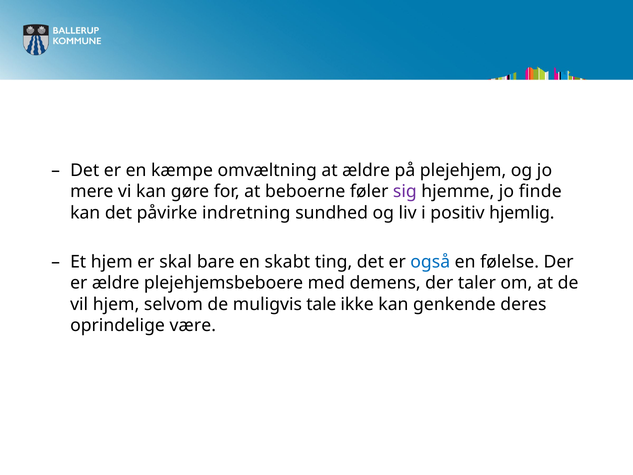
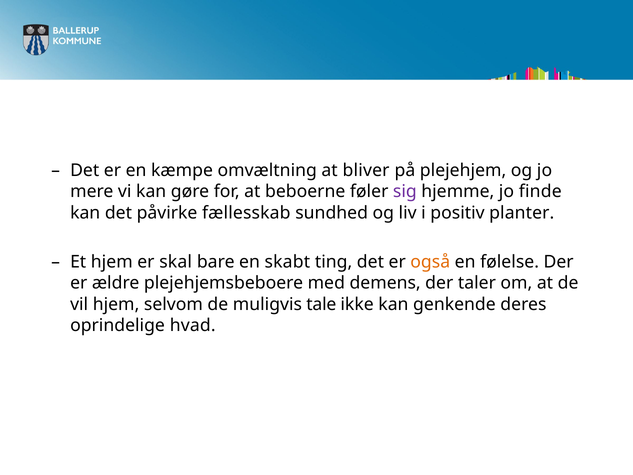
at ældre: ældre -> bliver
indretning: indretning -> fællesskab
hjemlig: hjemlig -> planter
også colour: blue -> orange
være: være -> hvad
